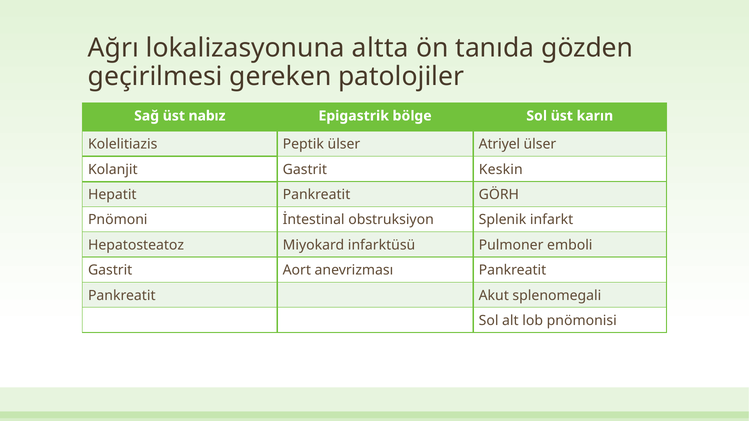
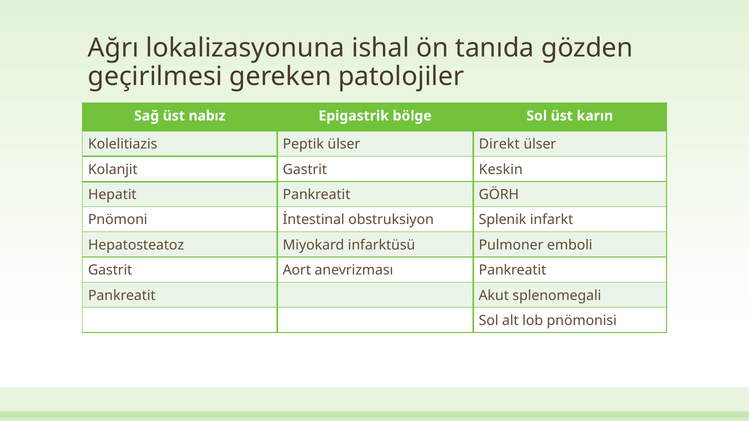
altta: altta -> ishal
Atriyel: Atriyel -> Direkt
